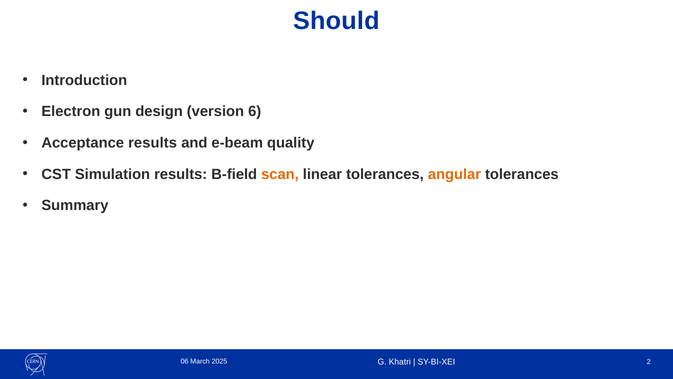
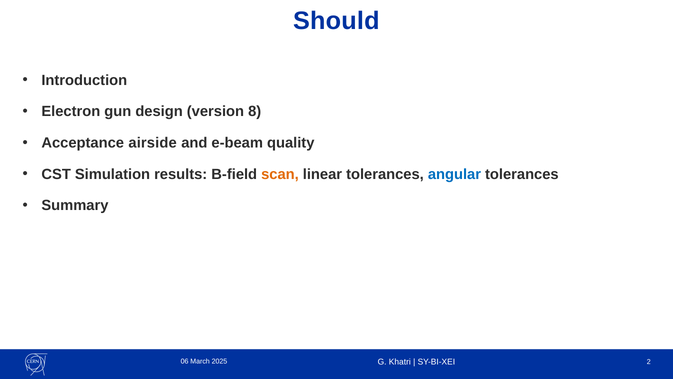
6: 6 -> 8
Acceptance results: results -> airside
angular colour: orange -> blue
